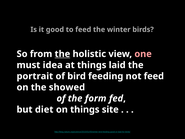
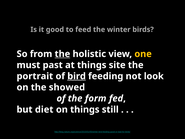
one colour: pink -> yellow
idea: idea -> past
laid: laid -> site
bird underline: none -> present
not feed: feed -> look
site: site -> still
